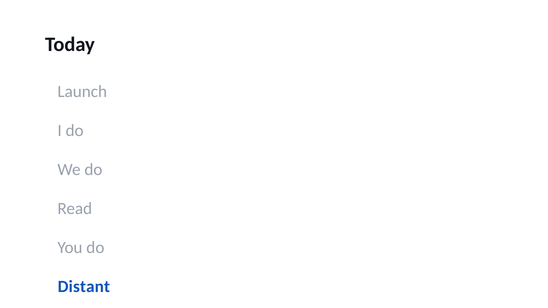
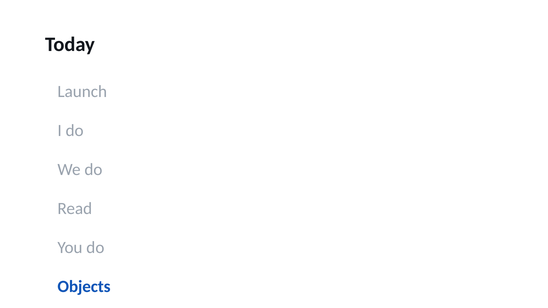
Distant: Distant -> Objects
